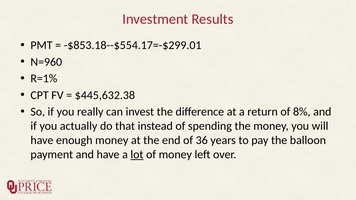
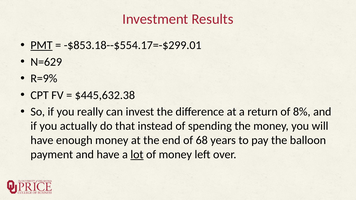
PMT underline: none -> present
N=960: N=960 -> N=629
R=1%: R=1% -> R=9%
36: 36 -> 68
